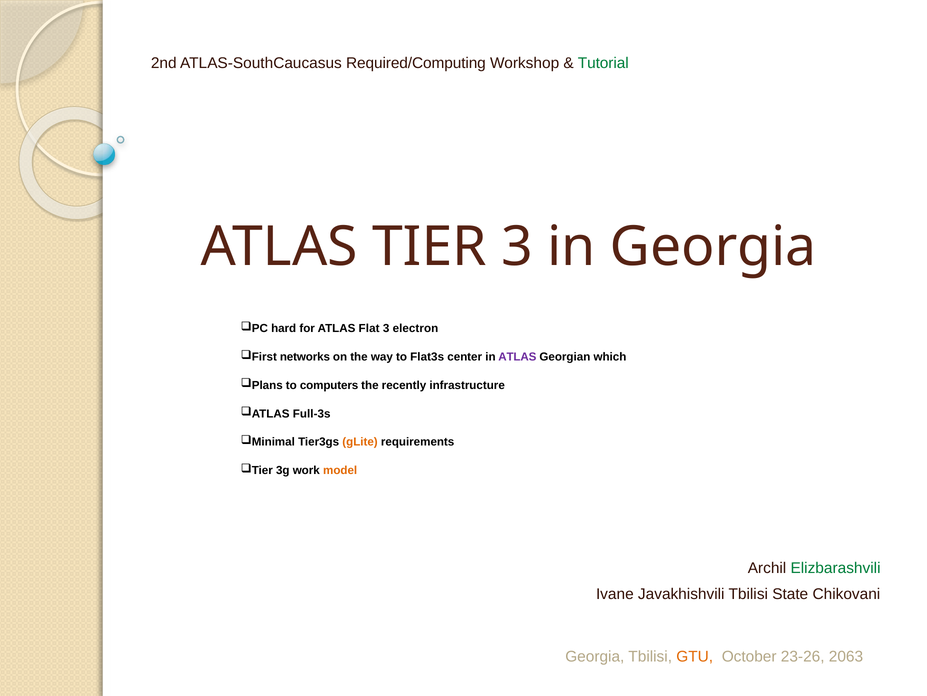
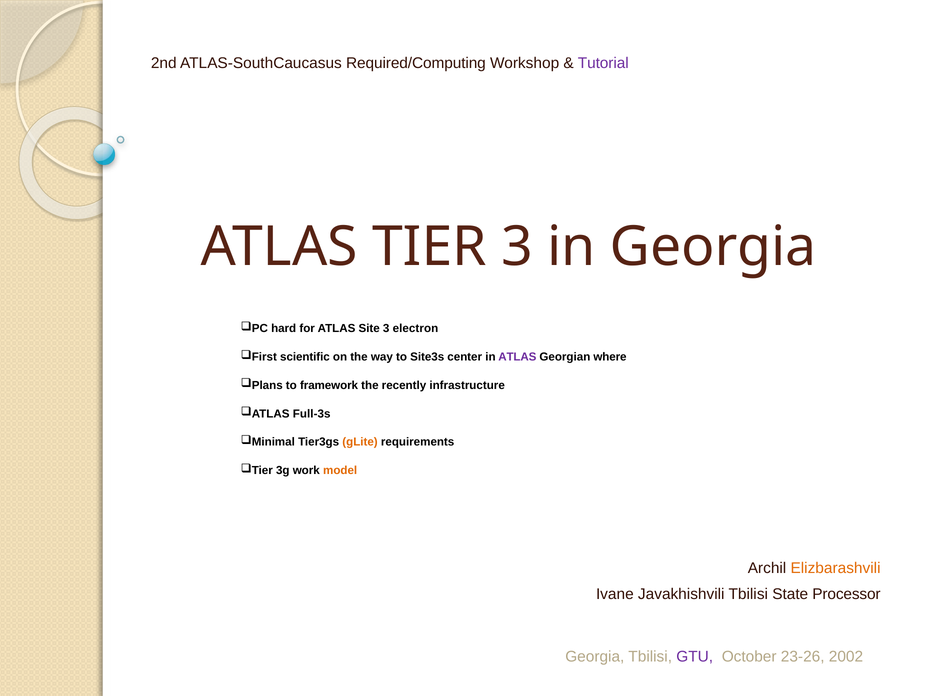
Tutorial colour: green -> purple
Flat: Flat -> Site
networks: networks -> scientific
Flat3s: Flat3s -> Site3s
which: which -> where
computers: computers -> framework
Elizbarashvili colour: green -> orange
Chikovani: Chikovani -> Processor
GTU colour: orange -> purple
2063: 2063 -> 2002
